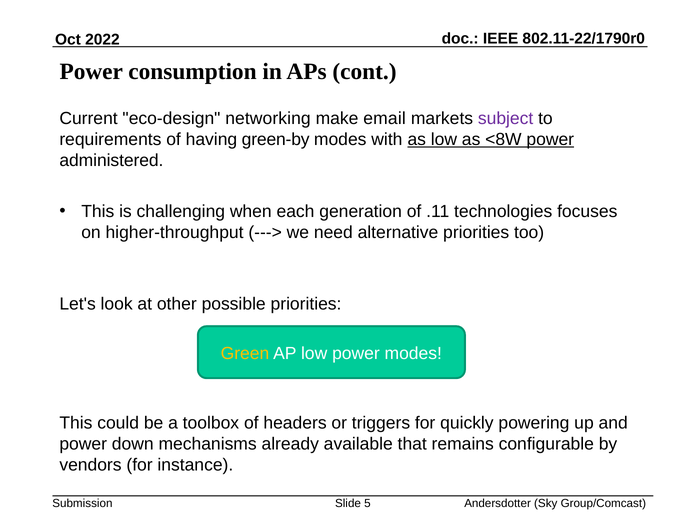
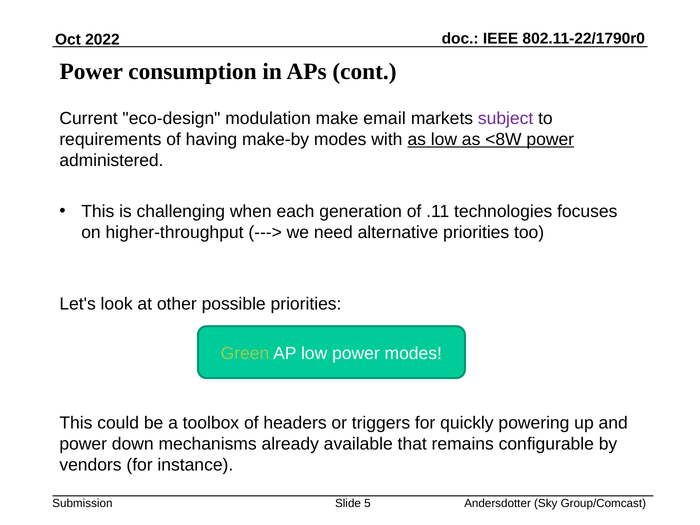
networking: networking -> modulation
green-by: green-by -> make-by
Green colour: yellow -> light green
